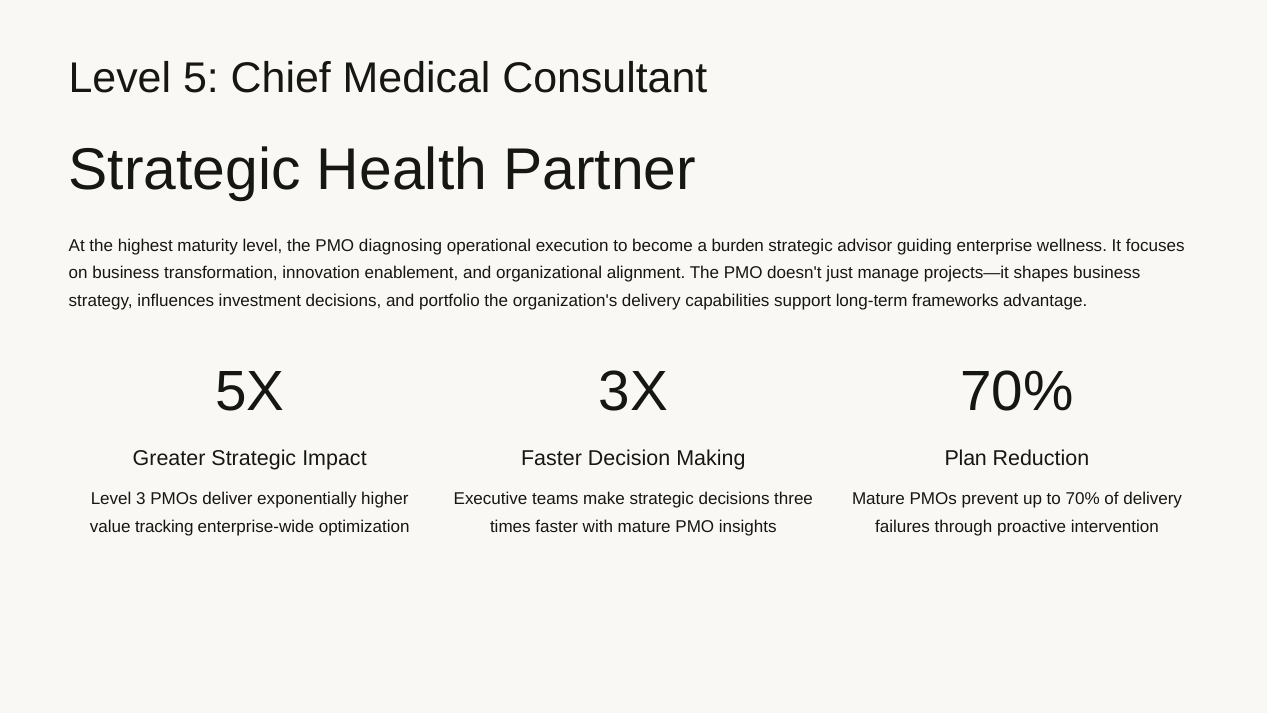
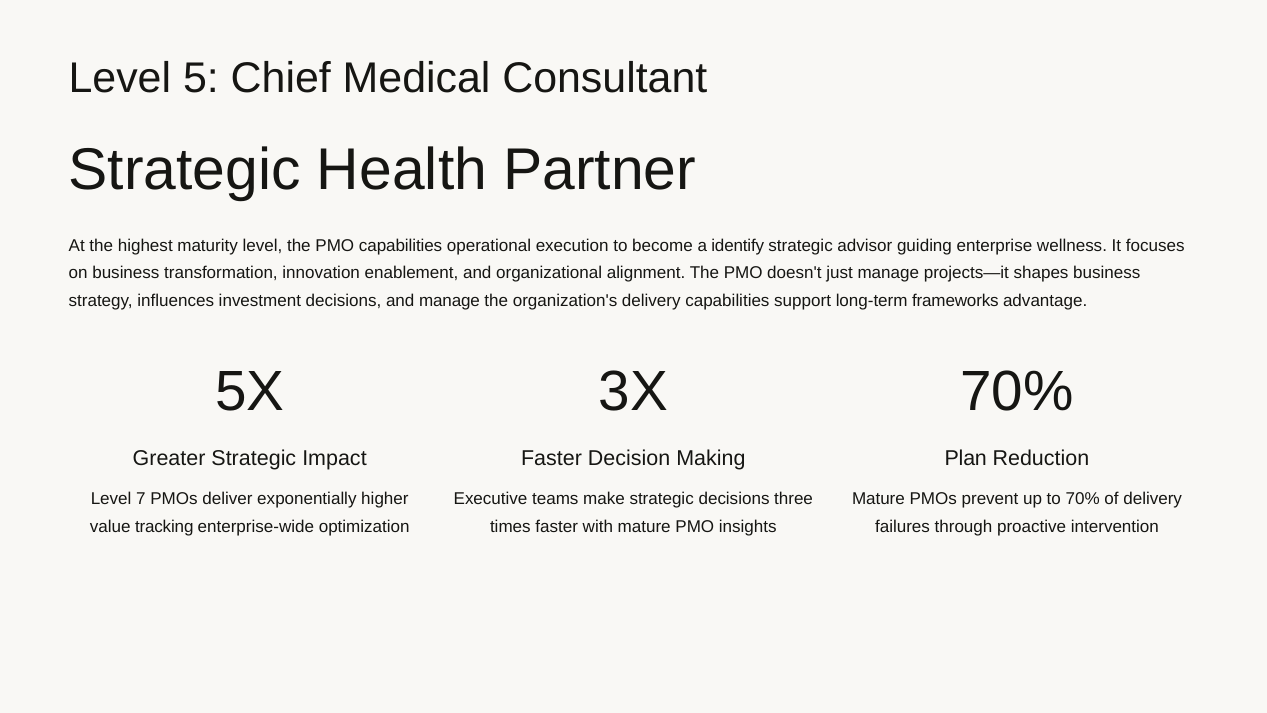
PMO diagnosing: diagnosing -> capabilities
burden: burden -> identify
and portfolio: portfolio -> manage
3: 3 -> 7
